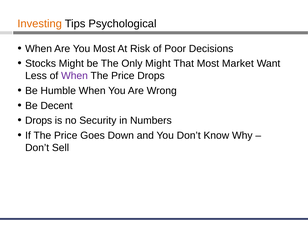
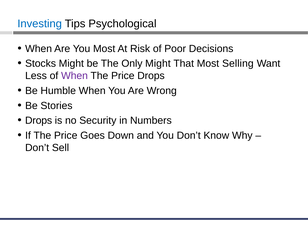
Investing colour: orange -> blue
Market: Market -> Selling
Decent: Decent -> Stories
